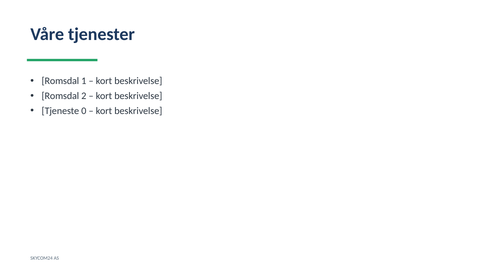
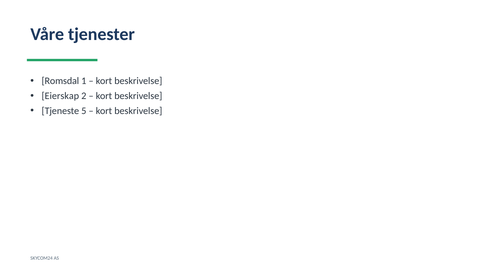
Romsdal at (60, 96): Romsdal -> Eierskap
0: 0 -> 5
